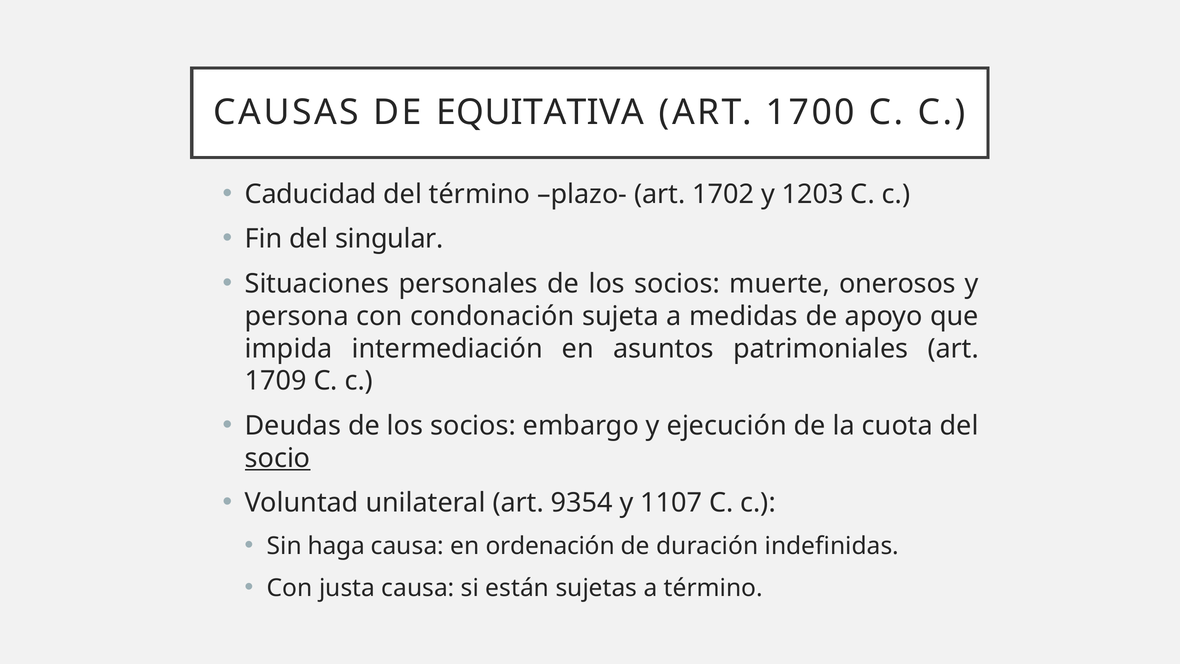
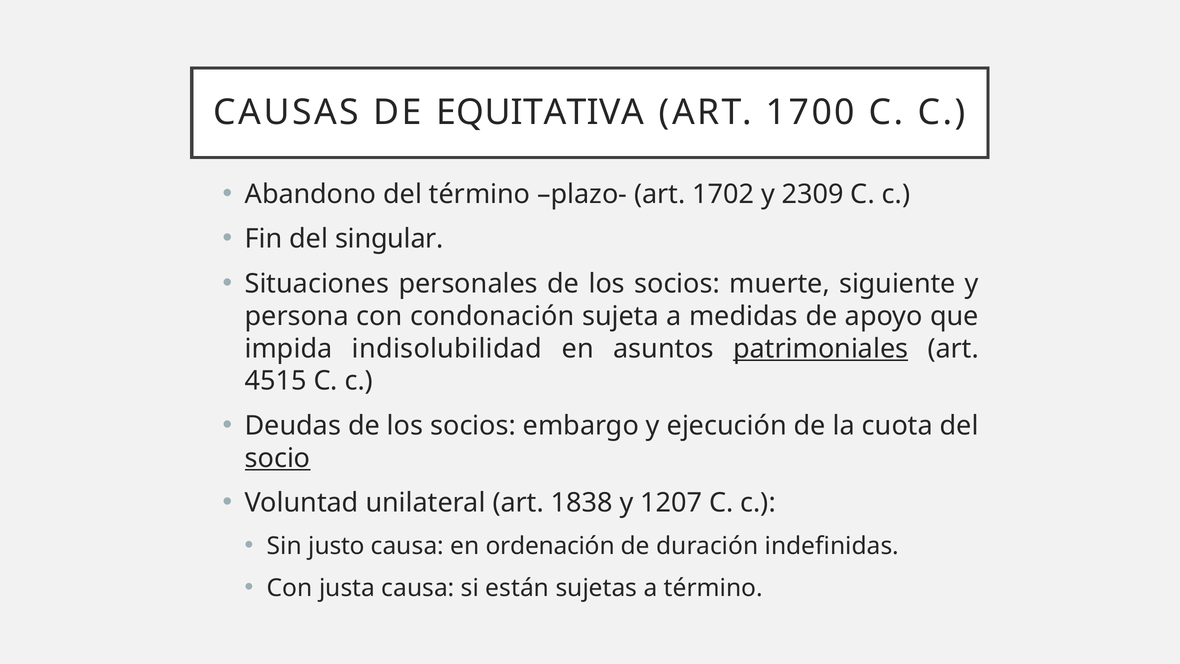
Caducidad: Caducidad -> Abandono
1203: 1203 -> 2309
onerosos: onerosos -> siguiente
intermediación: intermediación -> indisolubilidad
patrimoniales underline: none -> present
1709: 1709 -> 4515
9354: 9354 -> 1838
1107: 1107 -> 1207
haga: haga -> justo
